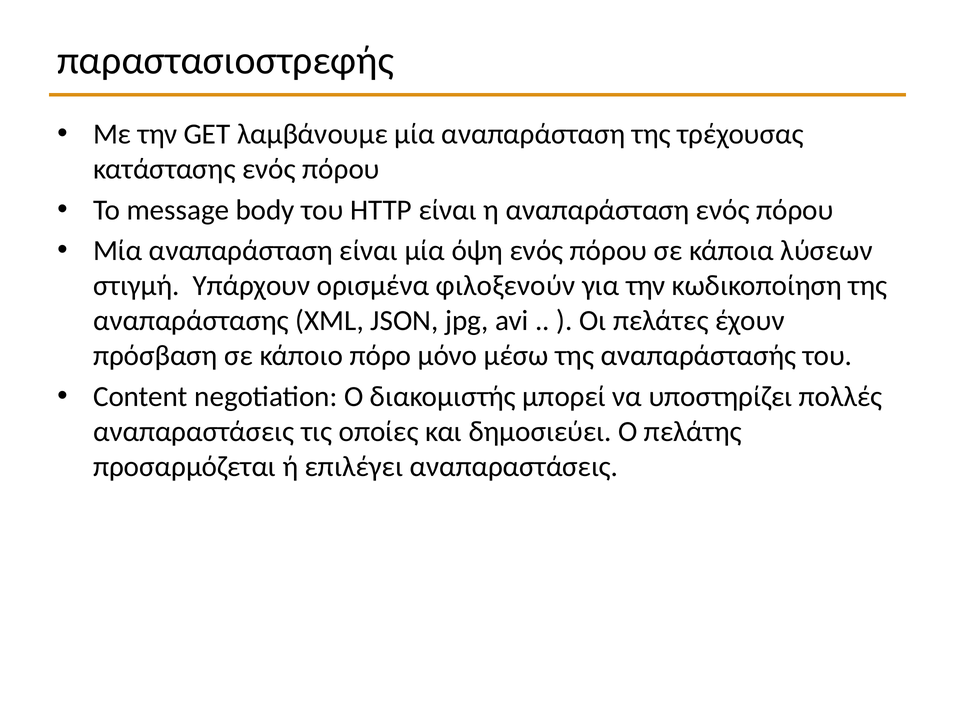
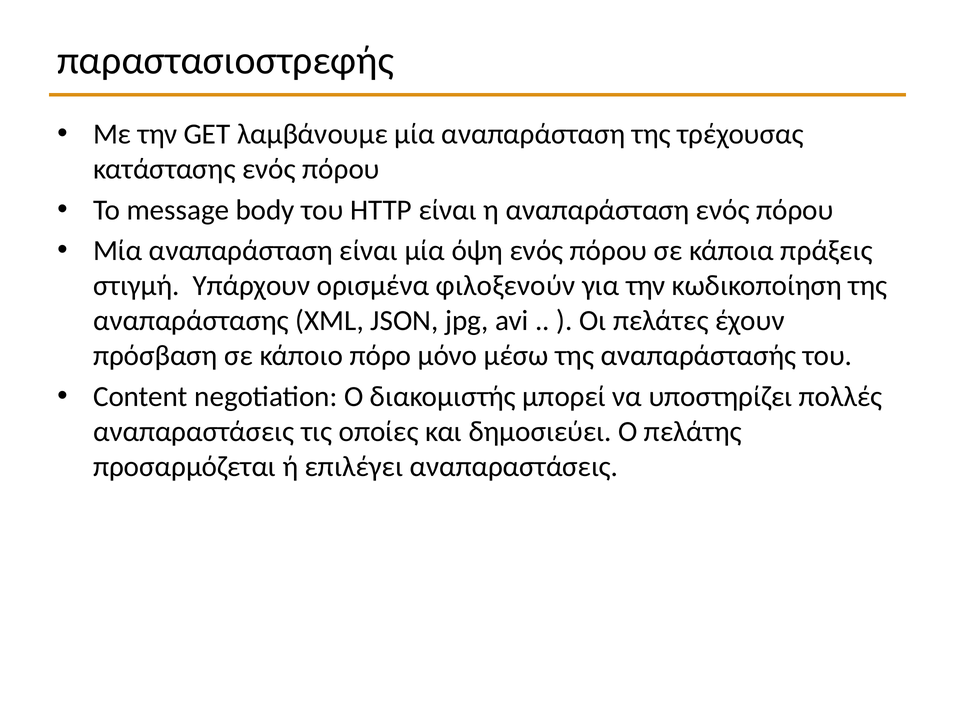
λύσεων: λύσεων -> πράξεις
